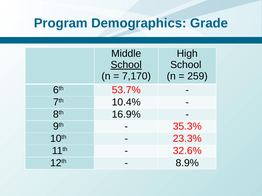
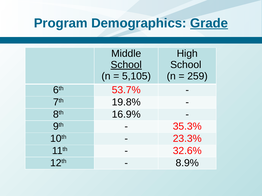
Grade underline: none -> present
7,170: 7,170 -> 5,105
10.4%: 10.4% -> 19.8%
